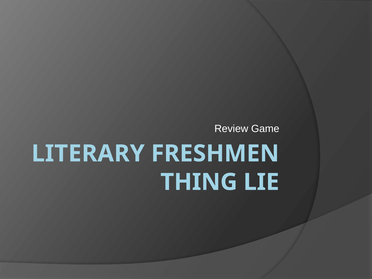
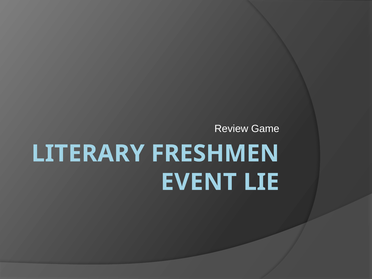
THING: THING -> EVENT
